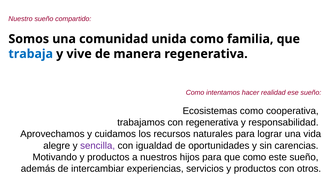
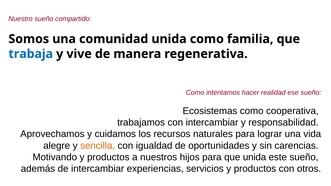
con regenerativa: regenerativa -> intercambiar
sencilla colour: purple -> orange
que como: como -> unida
